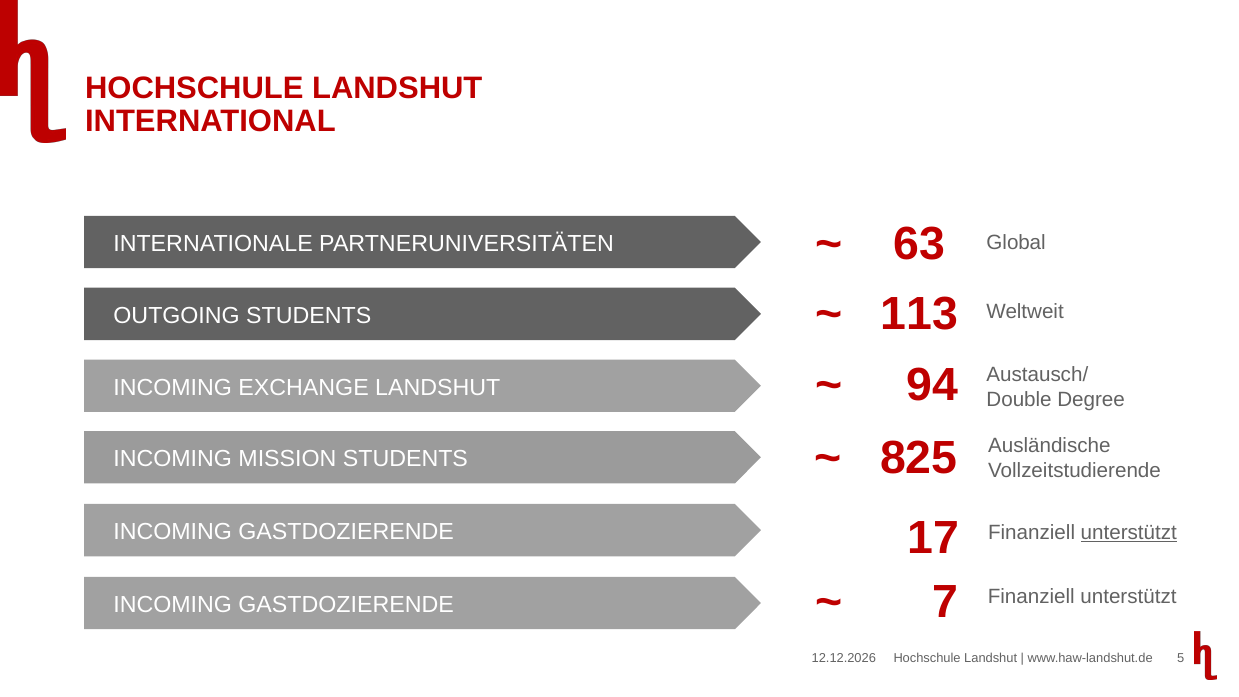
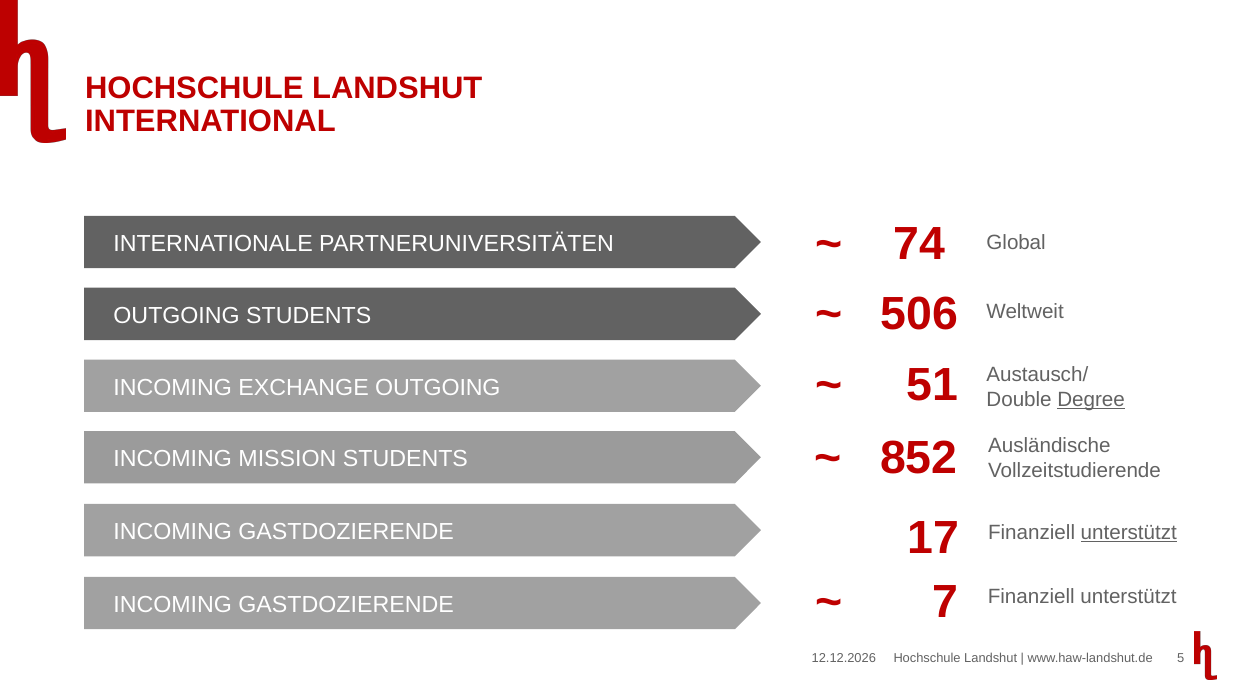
63: 63 -> 74
113: 113 -> 506
94: 94 -> 51
EXCHANGE LANDSHUT: LANDSHUT -> OUTGOING
Degree underline: none -> present
825: 825 -> 852
